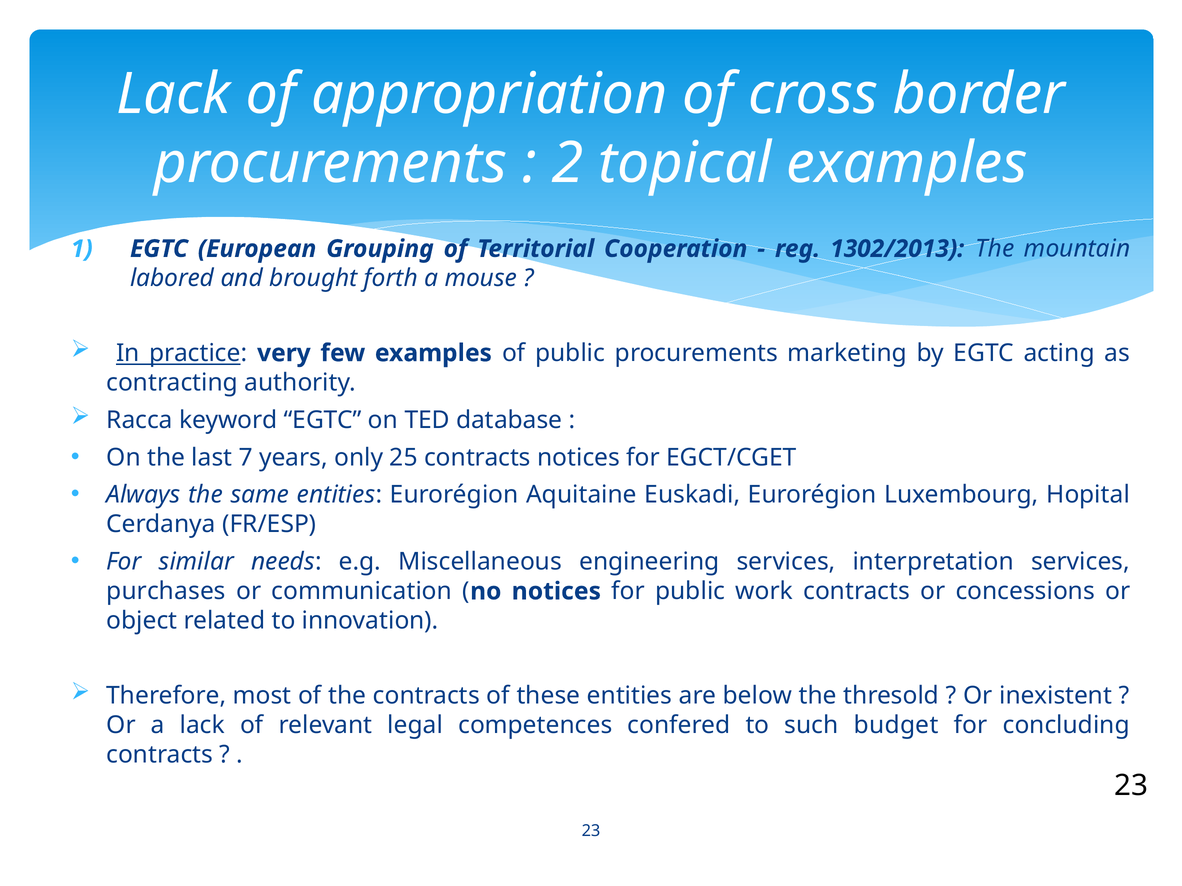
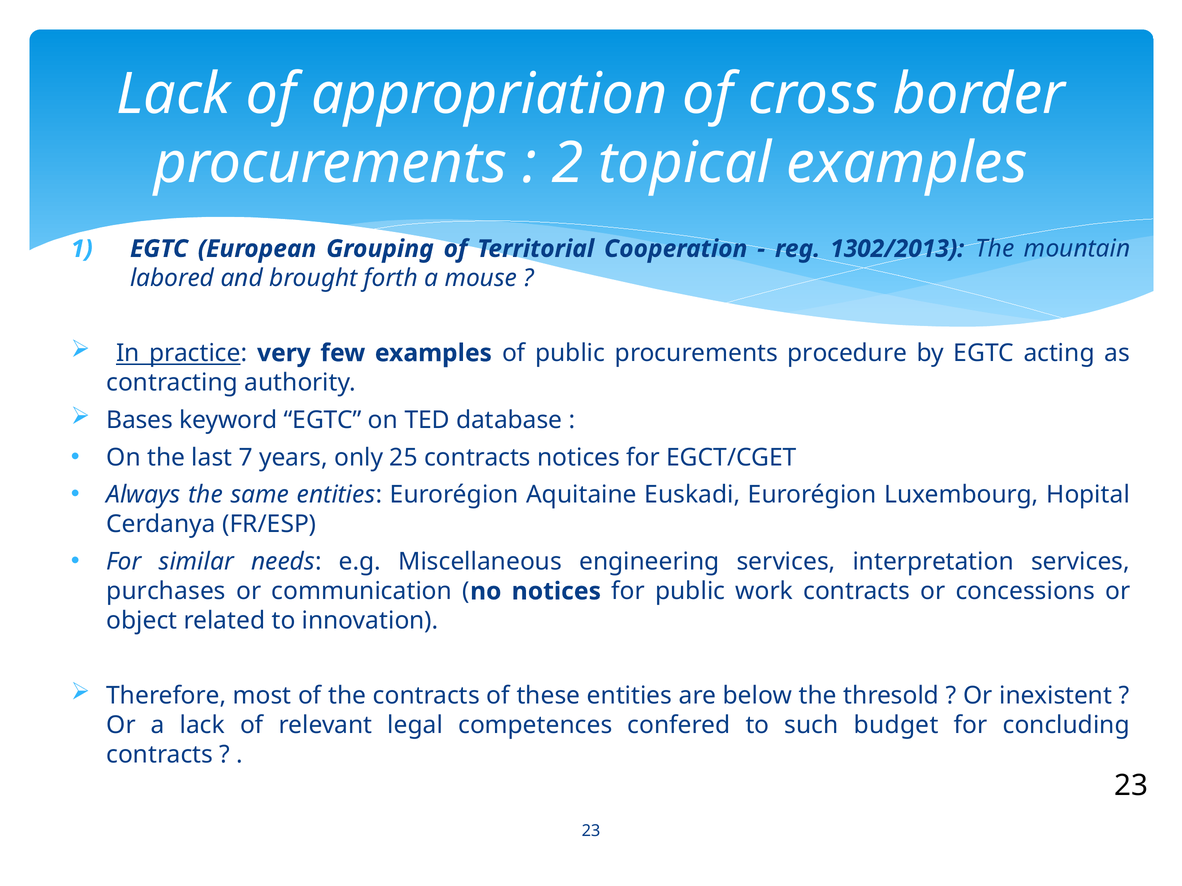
marketing: marketing -> procedure
Racca: Racca -> Bases
